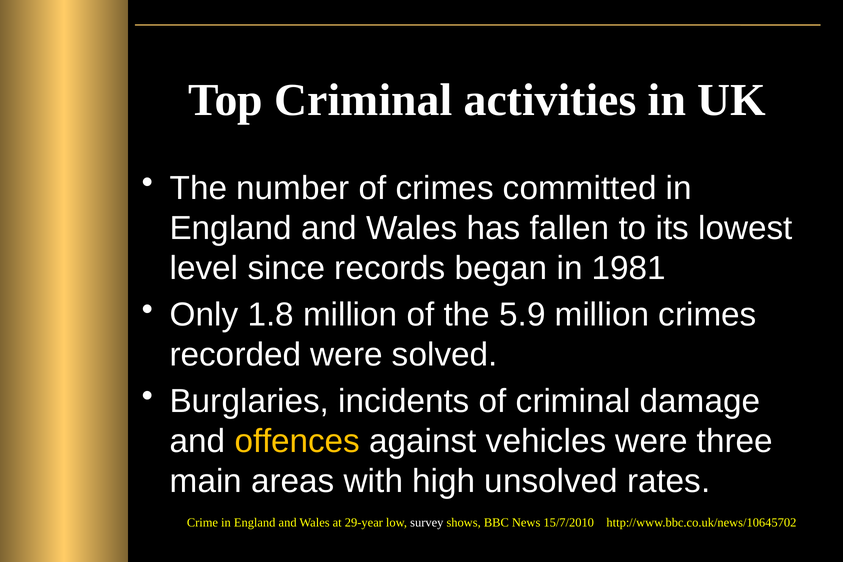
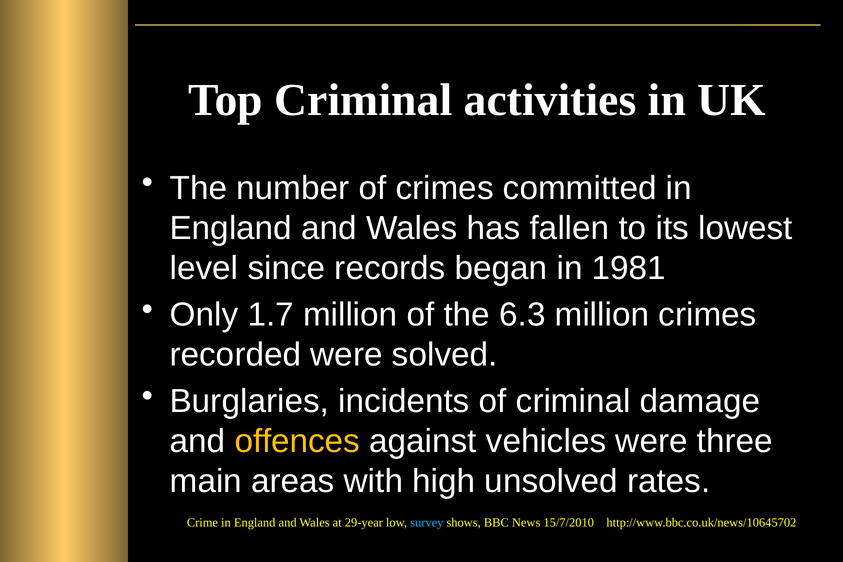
1.8: 1.8 -> 1.7
5.9: 5.9 -> 6.3
survey colour: white -> light blue
